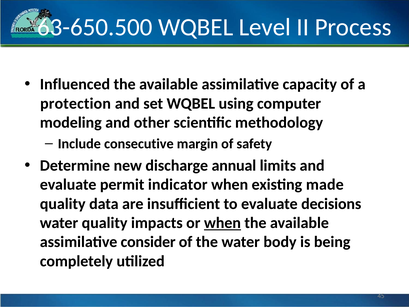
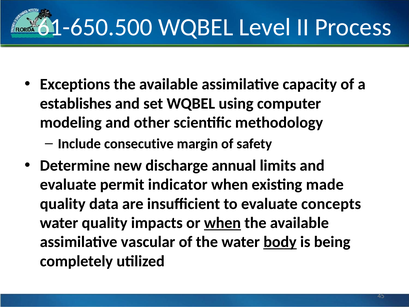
63-650.500: 63-650.500 -> 61-650.500
Influenced: Influenced -> Exceptions
protection: protection -> establishes
decisions: decisions -> concepts
consider: consider -> vascular
body underline: none -> present
